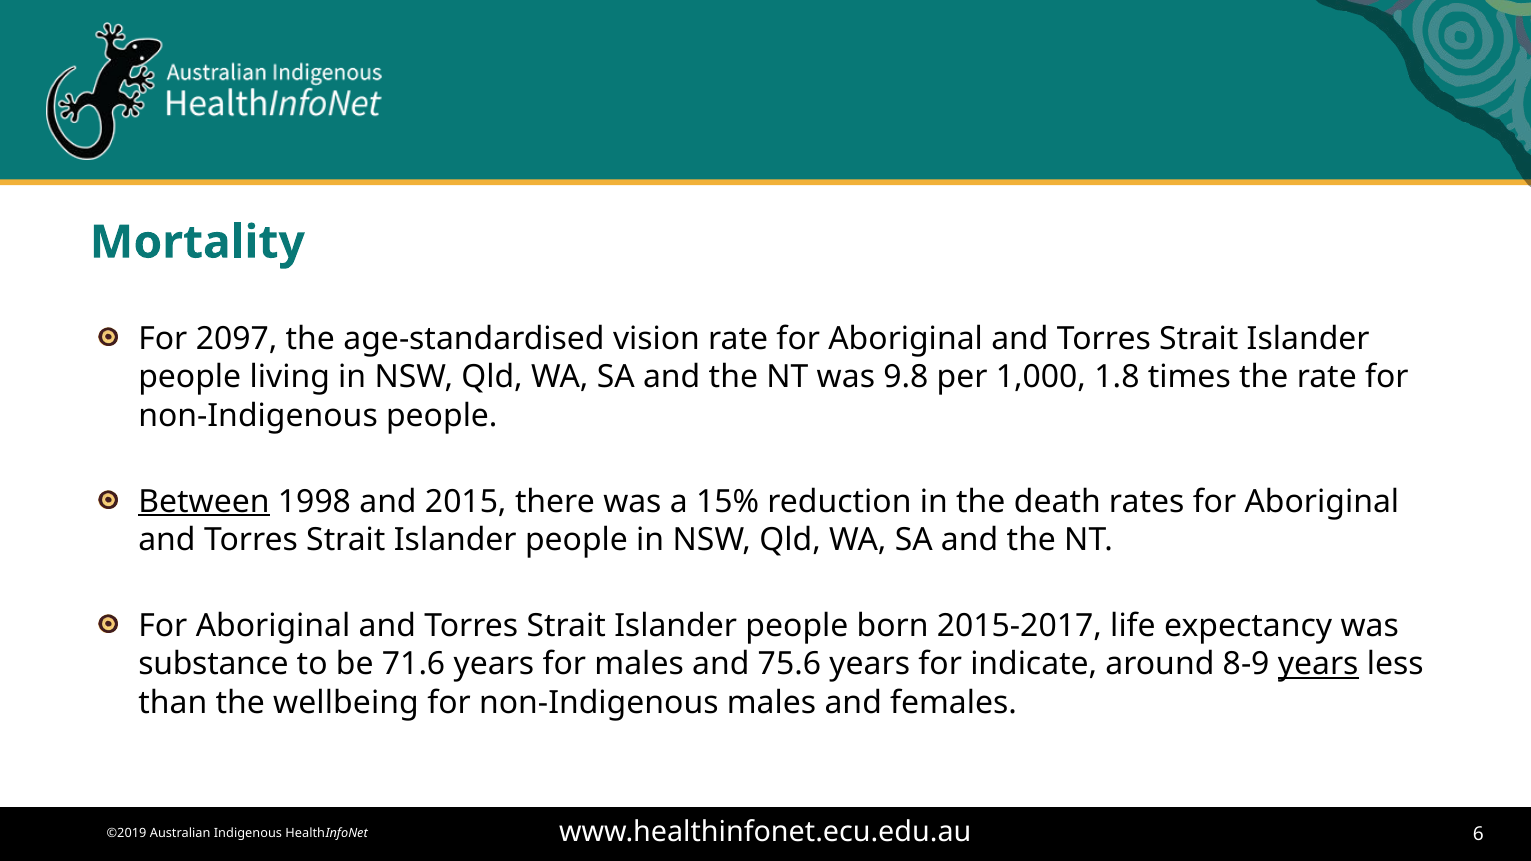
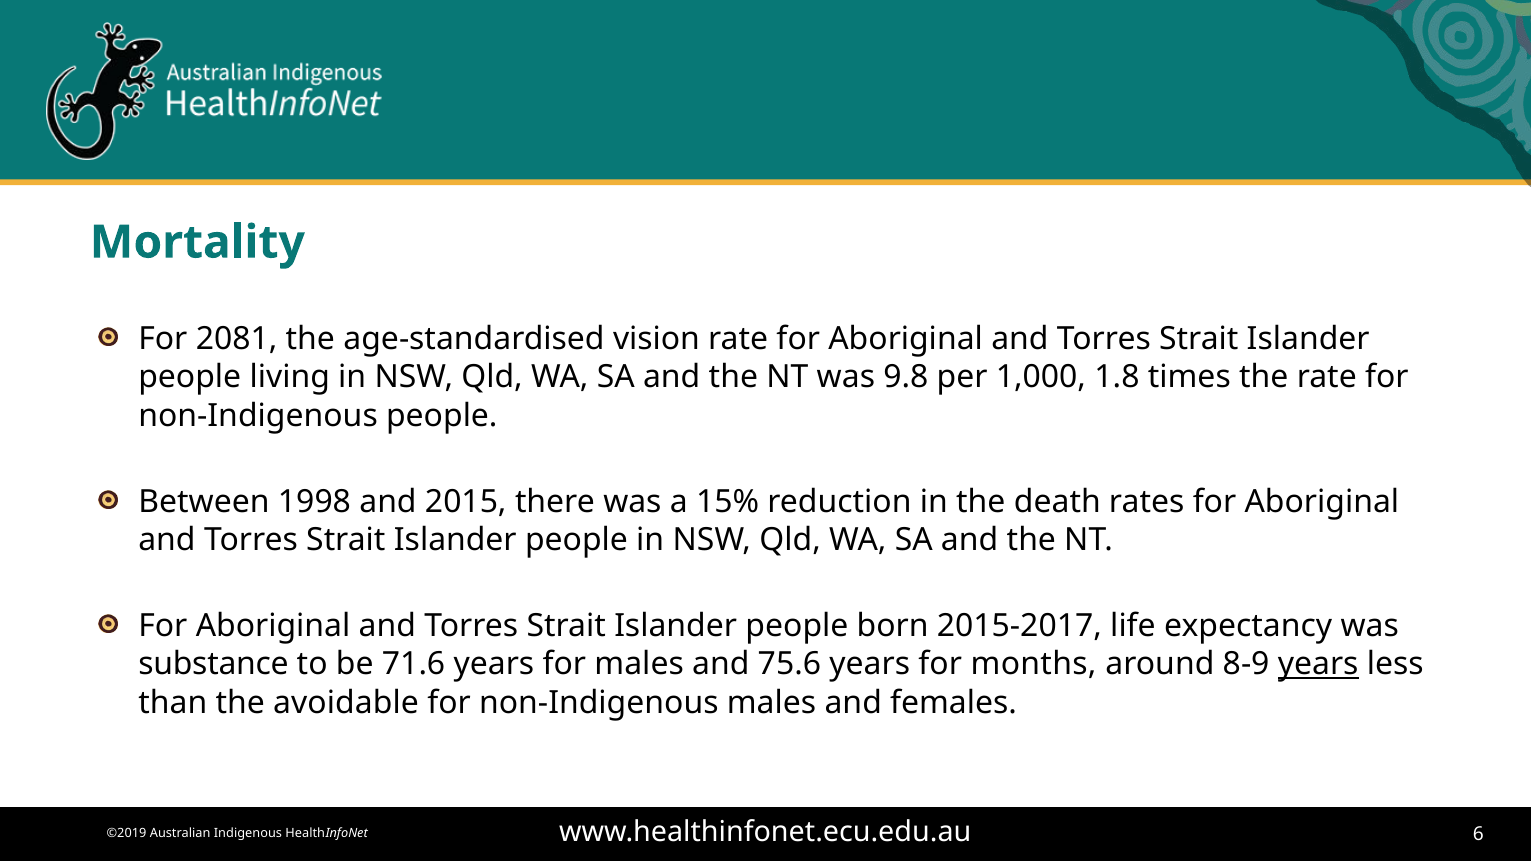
2097: 2097 -> 2081
Between underline: present -> none
indicate: indicate -> months
wellbeing: wellbeing -> avoidable
